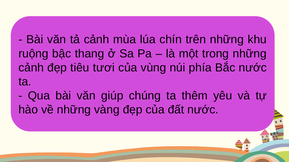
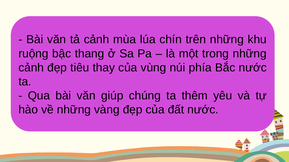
tươi: tươi -> thay
